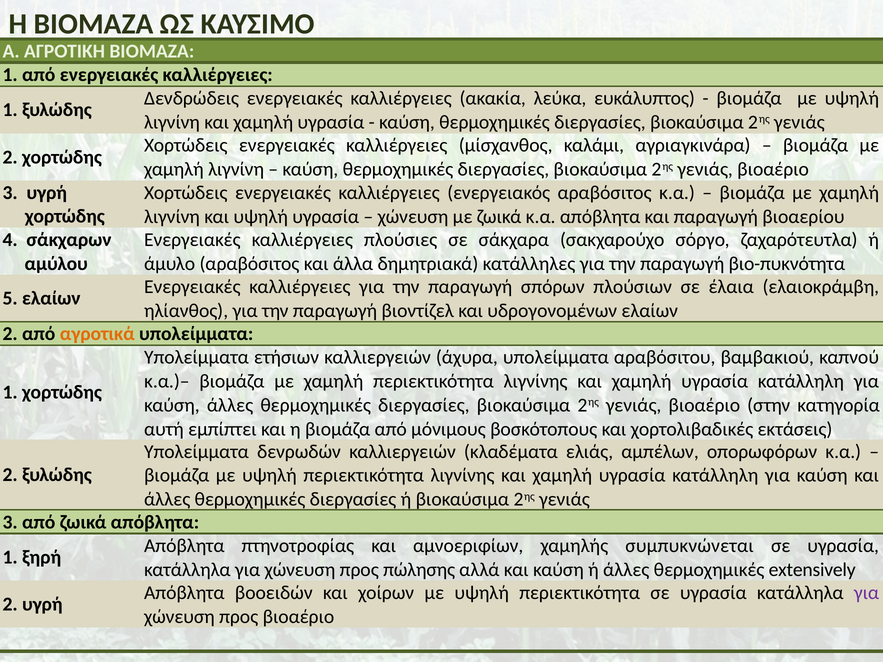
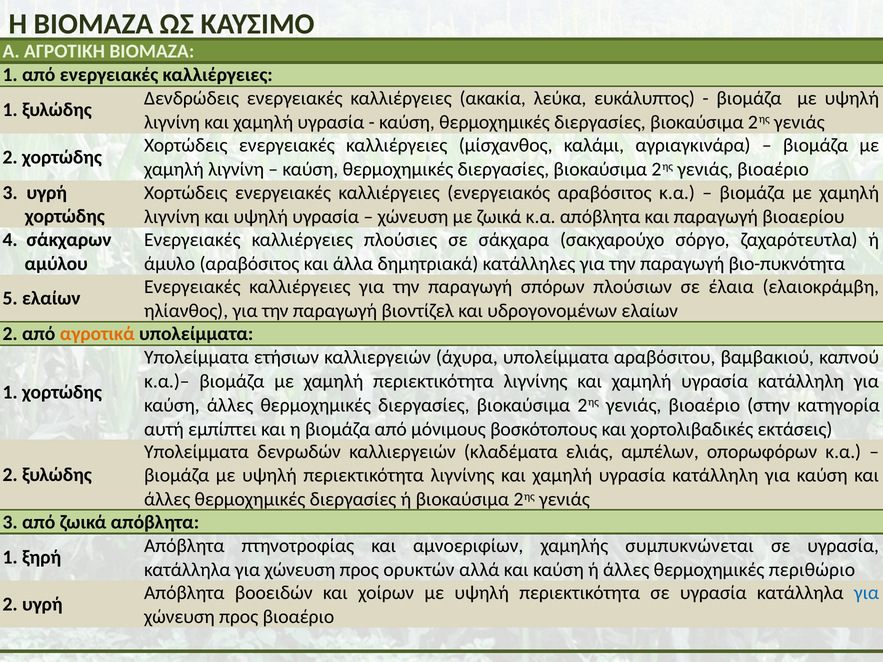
πώλησης: πώλησης -> ορυκτών
extensively: extensively -> περιθώριο
για at (867, 593) colour: purple -> blue
